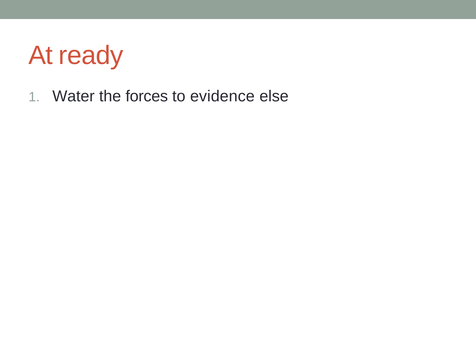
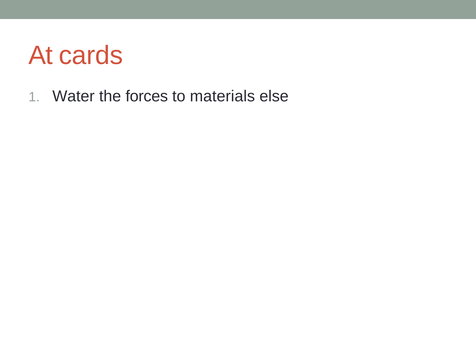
ready: ready -> cards
evidence: evidence -> materials
